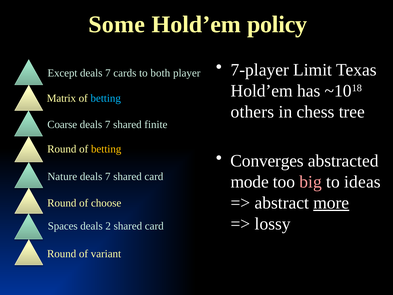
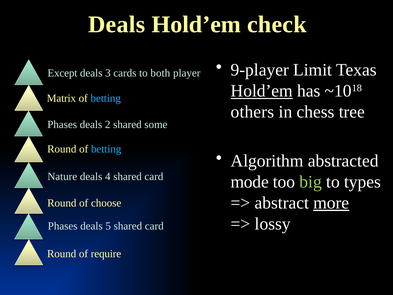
Some at (117, 24): Some -> Deals
policy: policy -> check
7-player: 7-player -> 9-player
7 at (108, 73): 7 -> 3
Hold’em at (262, 91) underline: none -> present
Coarse at (62, 124): Coarse -> Phases
7 at (108, 124): 7 -> 2
finite: finite -> some
betting at (106, 149) colour: yellow -> light blue
Converges: Converges -> Algorithm
Nature deals 7: 7 -> 4
big colour: pink -> light green
ideas: ideas -> types
Spaces at (63, 226): Spaces -> Phases
2: 2 -> 5
variant: variant -> require
